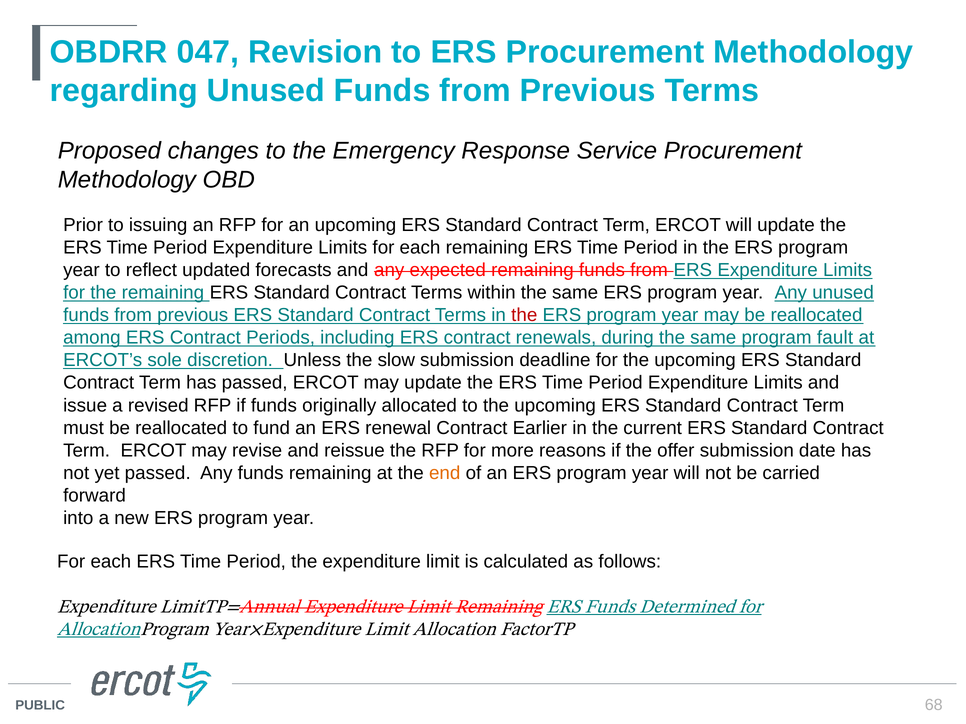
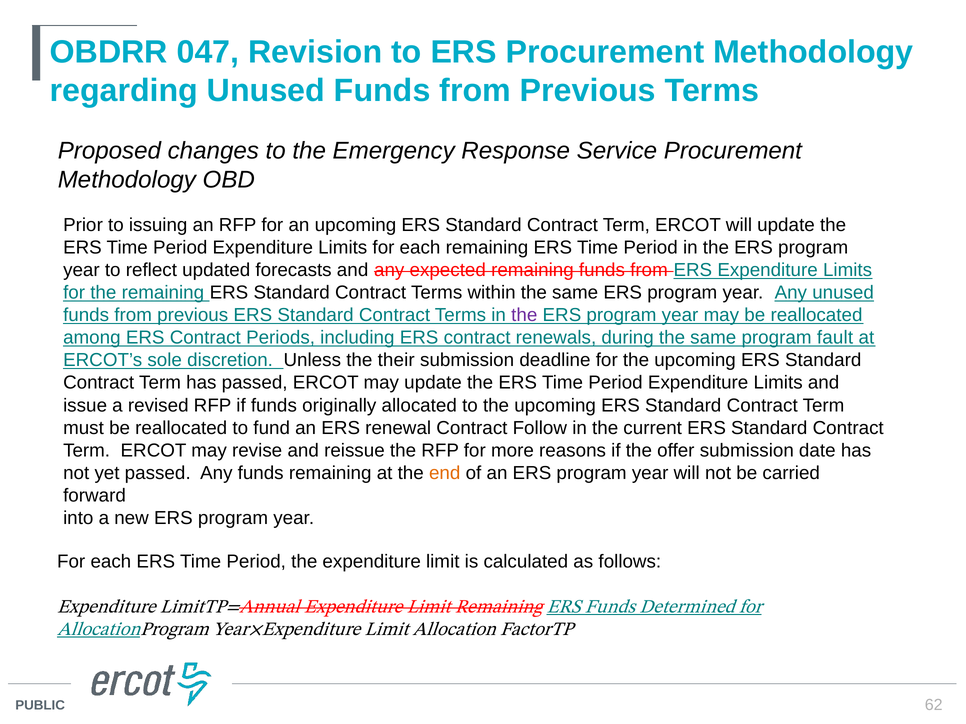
the at (524, 315) colour: red -> purple
slow: slow -> their
Earlier: Earlier -> Follow
68: 68 -> 62
